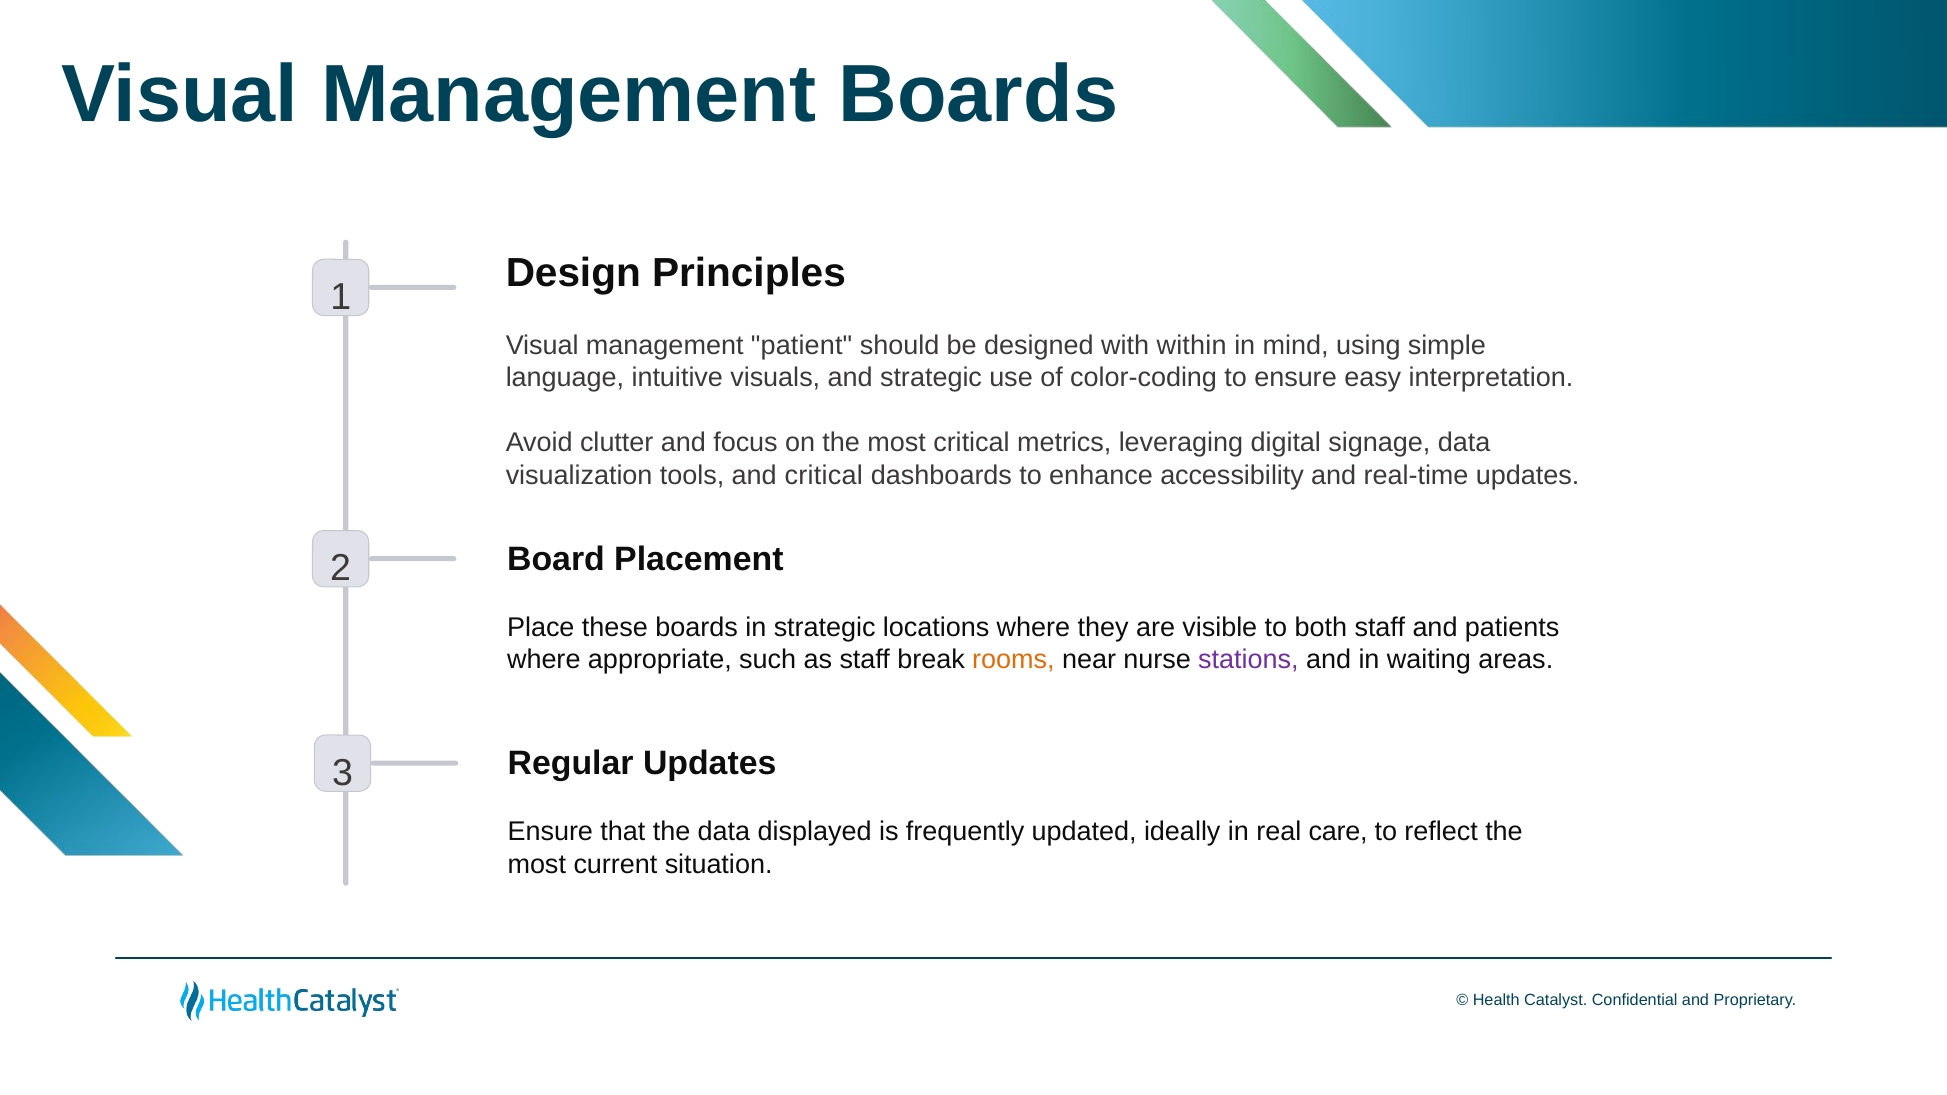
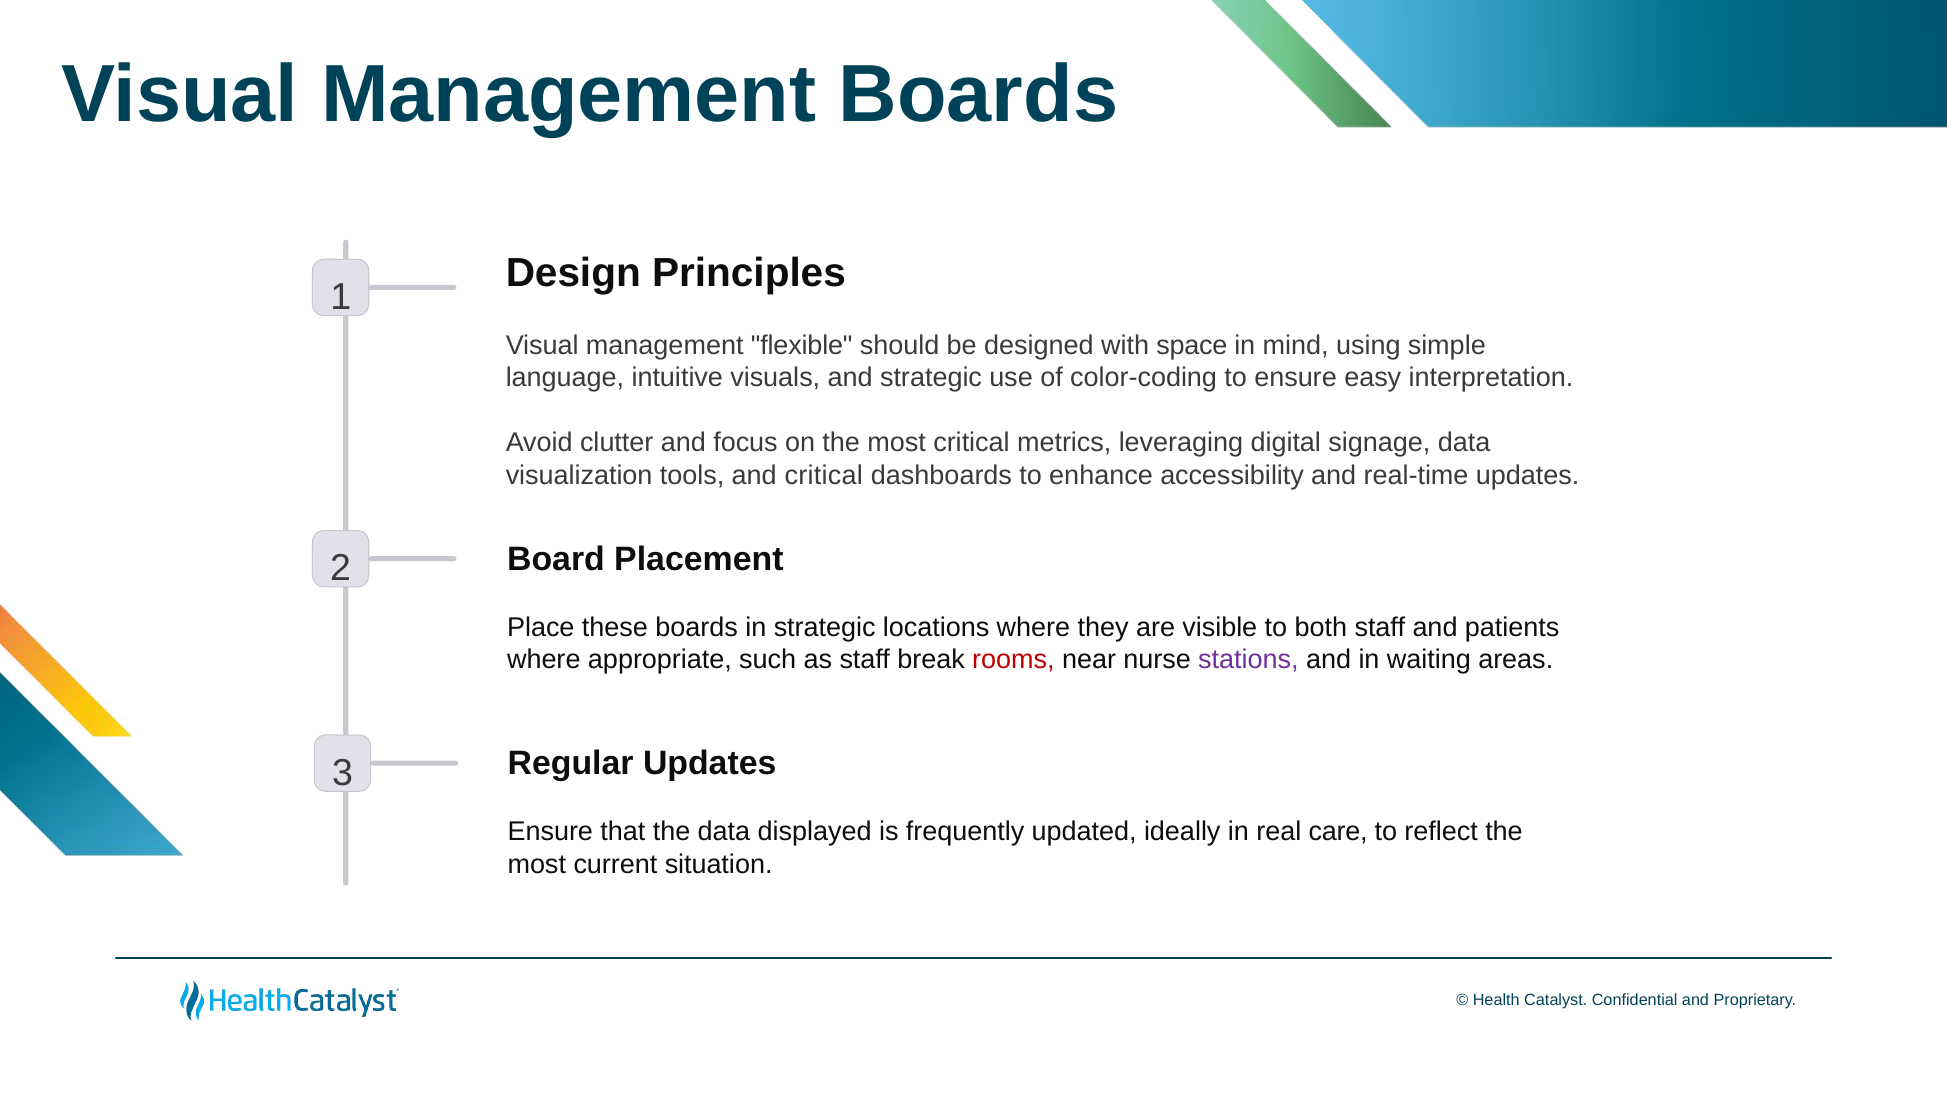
patient: patient -> flexible
within: within -> space
rooms colour: orange -> red
